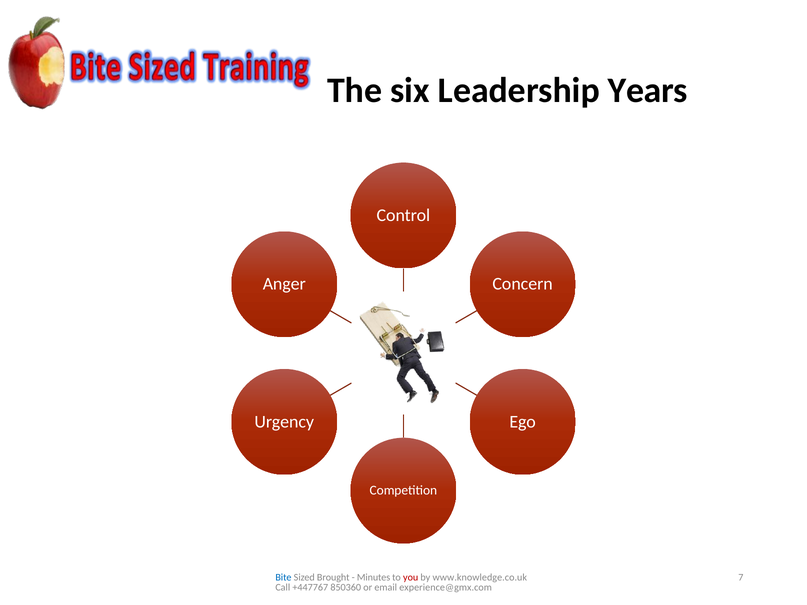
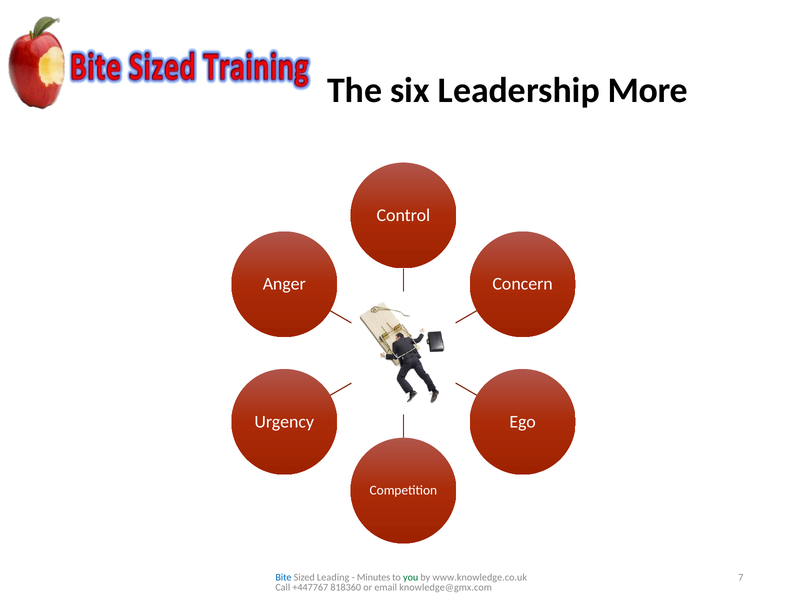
Years: Years -> More
Brought: Brought -> Leading
you colour: red -> green
850360: 850360 -> 818360
experience@gmx.com: experience@gmx.com -> knowledge@gmx.com
